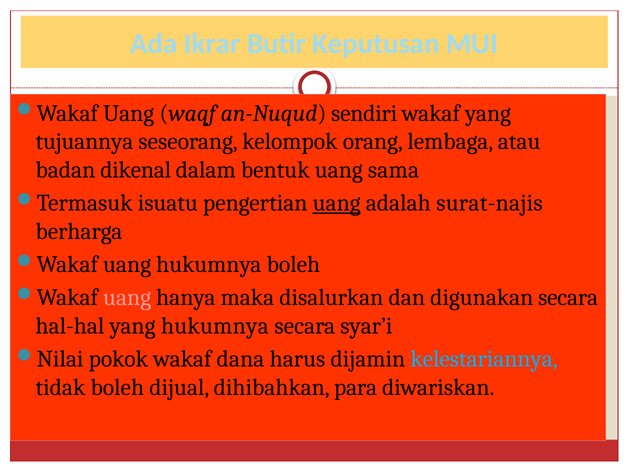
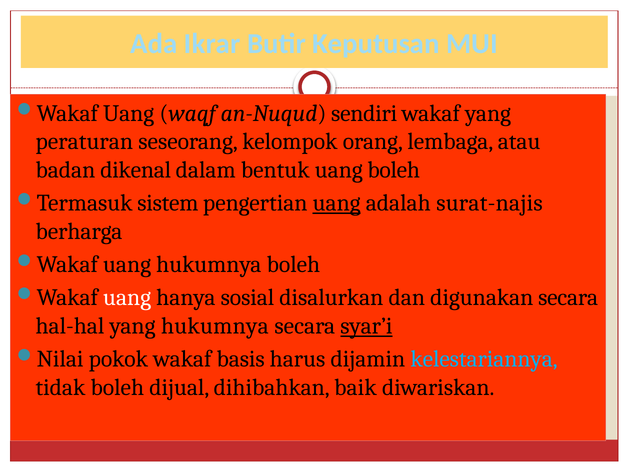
tujuannya: tujuannya -> peraturan
uang sama: sama -> boleh
isuatu: isuatu -> sistem
uang at (127, 297) colour: pink -> white
maka: maka -> sosial
syar’i underline: none -> present
dana: dana -> basis
para: para -> baik
